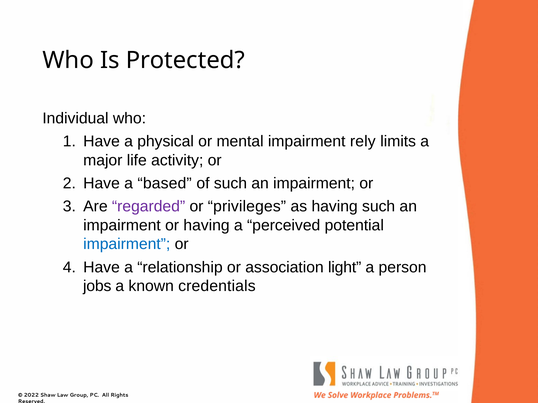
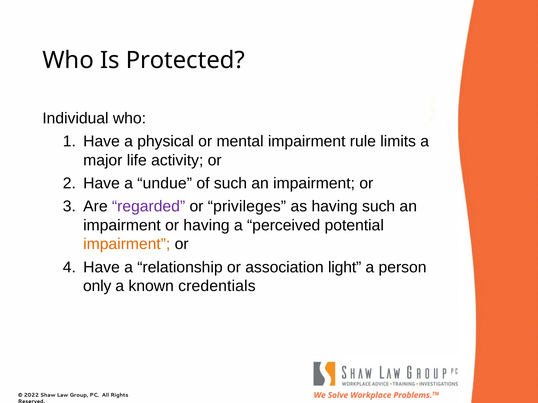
rely: rely -> rule
based: based -> undue
impairment at (127, 244) colour: blue -> orange
jobs: jobs -> only
